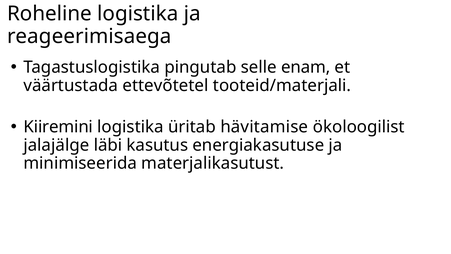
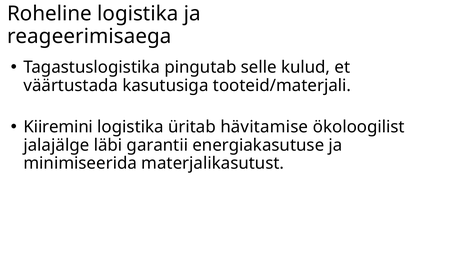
enam: enam -> kulud
ettevõtetel: ettevõtetel -> kasutusiga
kasutus: kasutus -> garantii
